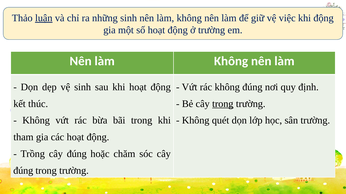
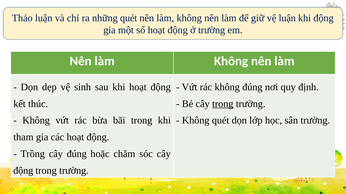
luận at (44, 18) underline: present -> none
những sinh: sinh -> quét
vệ việc: việc -> luận
đúng at (23, 171): đúng -> động
